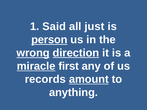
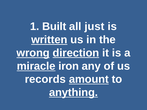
Said: Said -> Built
person: person -> written
first: first -> iron
anything underline: none -> present
